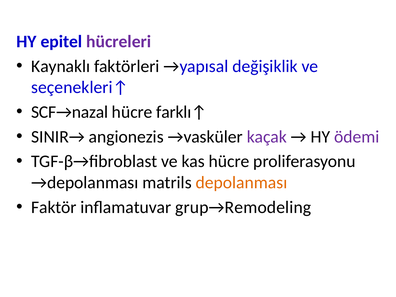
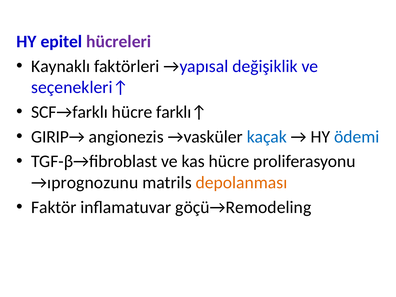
SCF→nazal: SCF→nazal -> SCF→farklı
SINIR→: SINIR→ -> GIRIP→
kaçak colour: purple -> blue
ödemi colour: purple -> blue
→depolanması: →depolanması -> →ıprognozunu
grup→Remodeling: grup→Remodeling -> göçü→Remodeling
